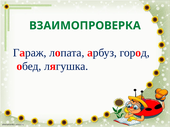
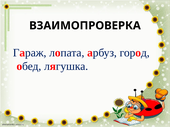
ВЗАИМОПРОВЕРКА colour: green -> black
